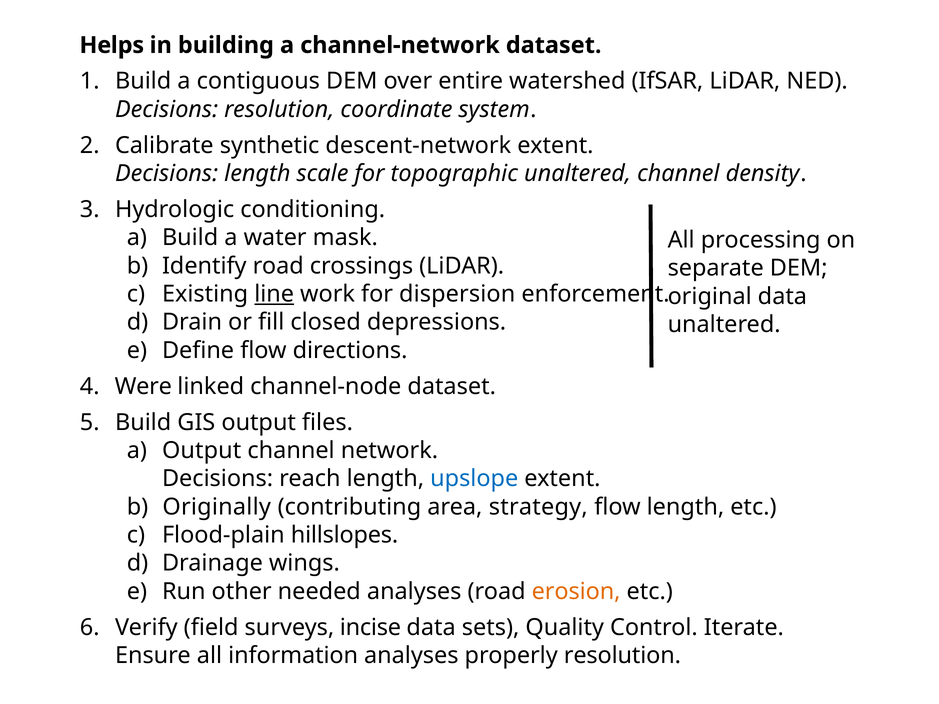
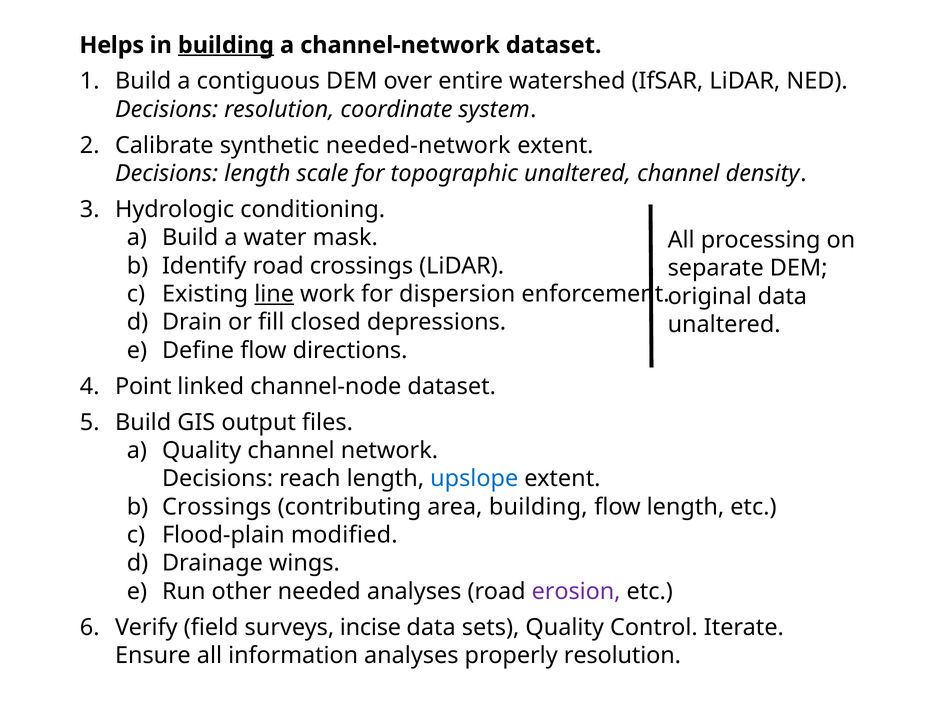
building at (226, 45) underline: none -> present
descent-network: descent-network -> needed-network
Were: Were -> Point
a Output: Output -> Quality
Originally at (217, 507): Originally -> Crossings
area strategy: strategy -> building
hillslopes: hillslopes -> modified
erosion colour: orange -> purple
